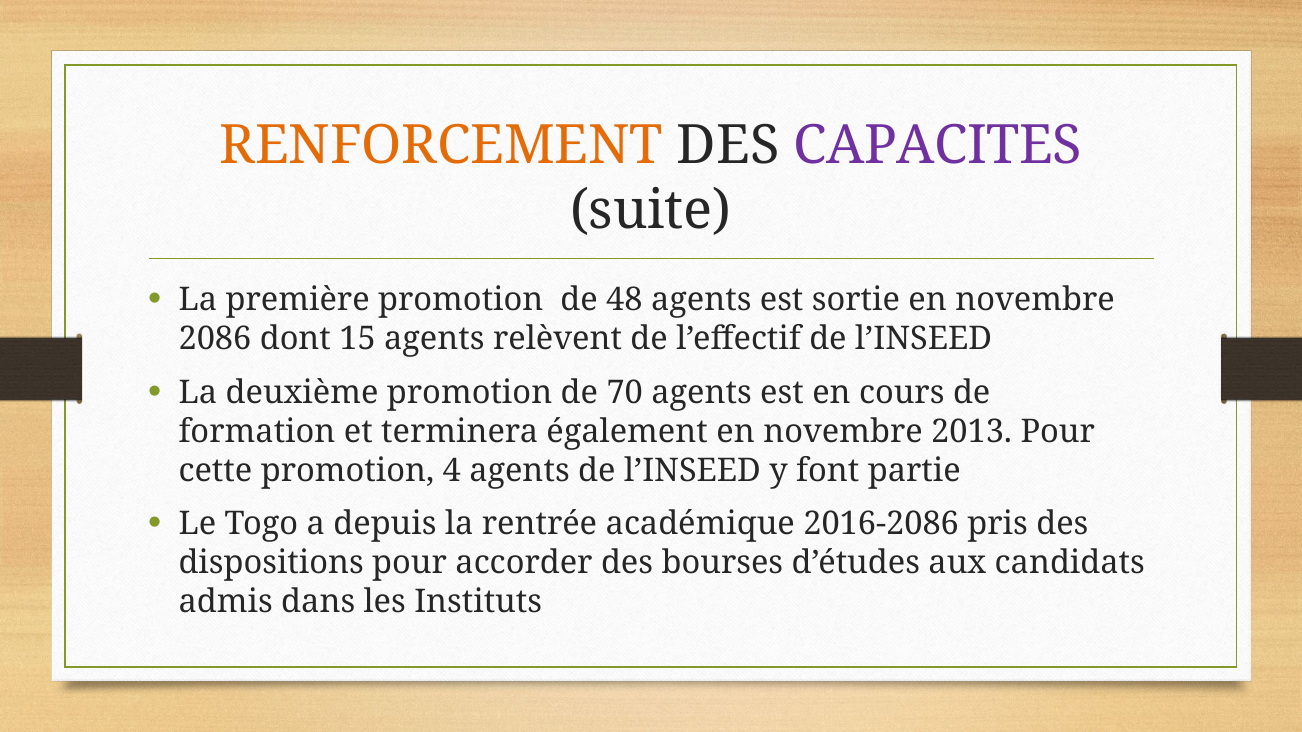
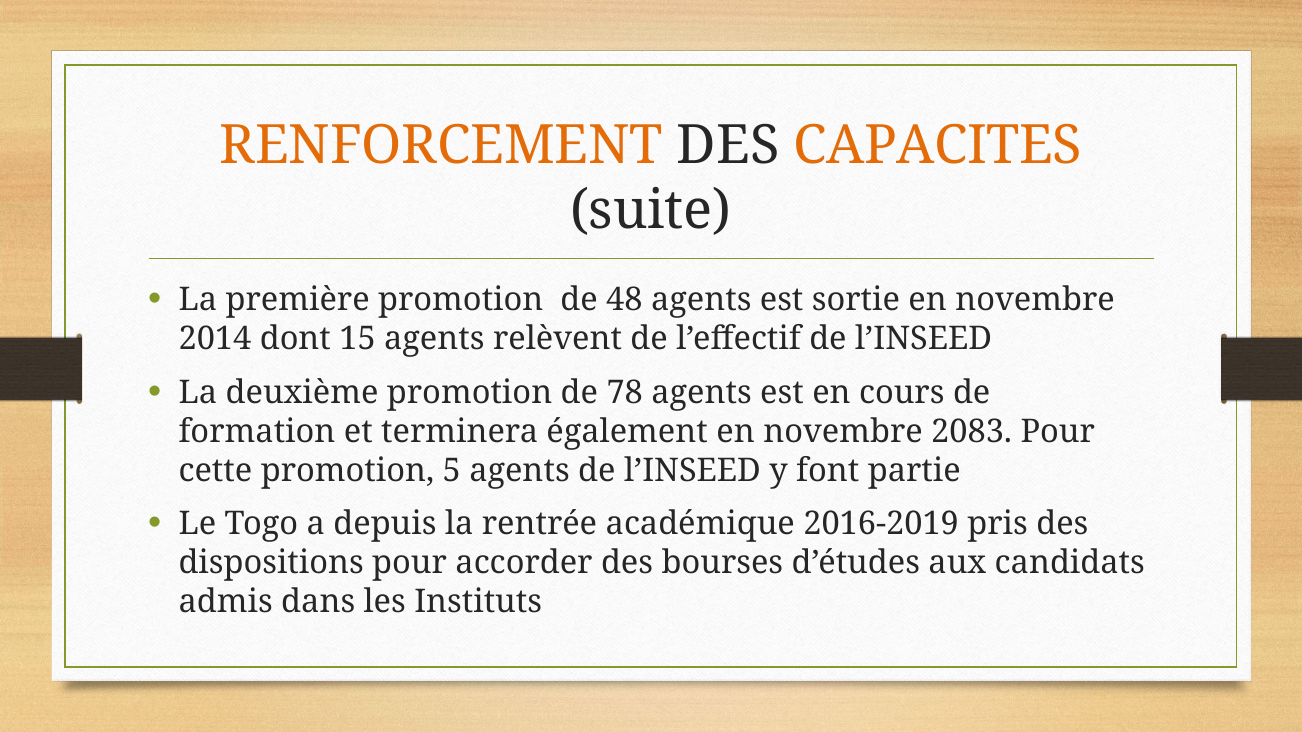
CAPACITES colour: purple -> orange
2086: 2086 -> 2014
70: 70 -> 78
2013: 2013 -> 2083
4: 4 -> 5
2016-2086: 2016-2086 -> 2016-2019
